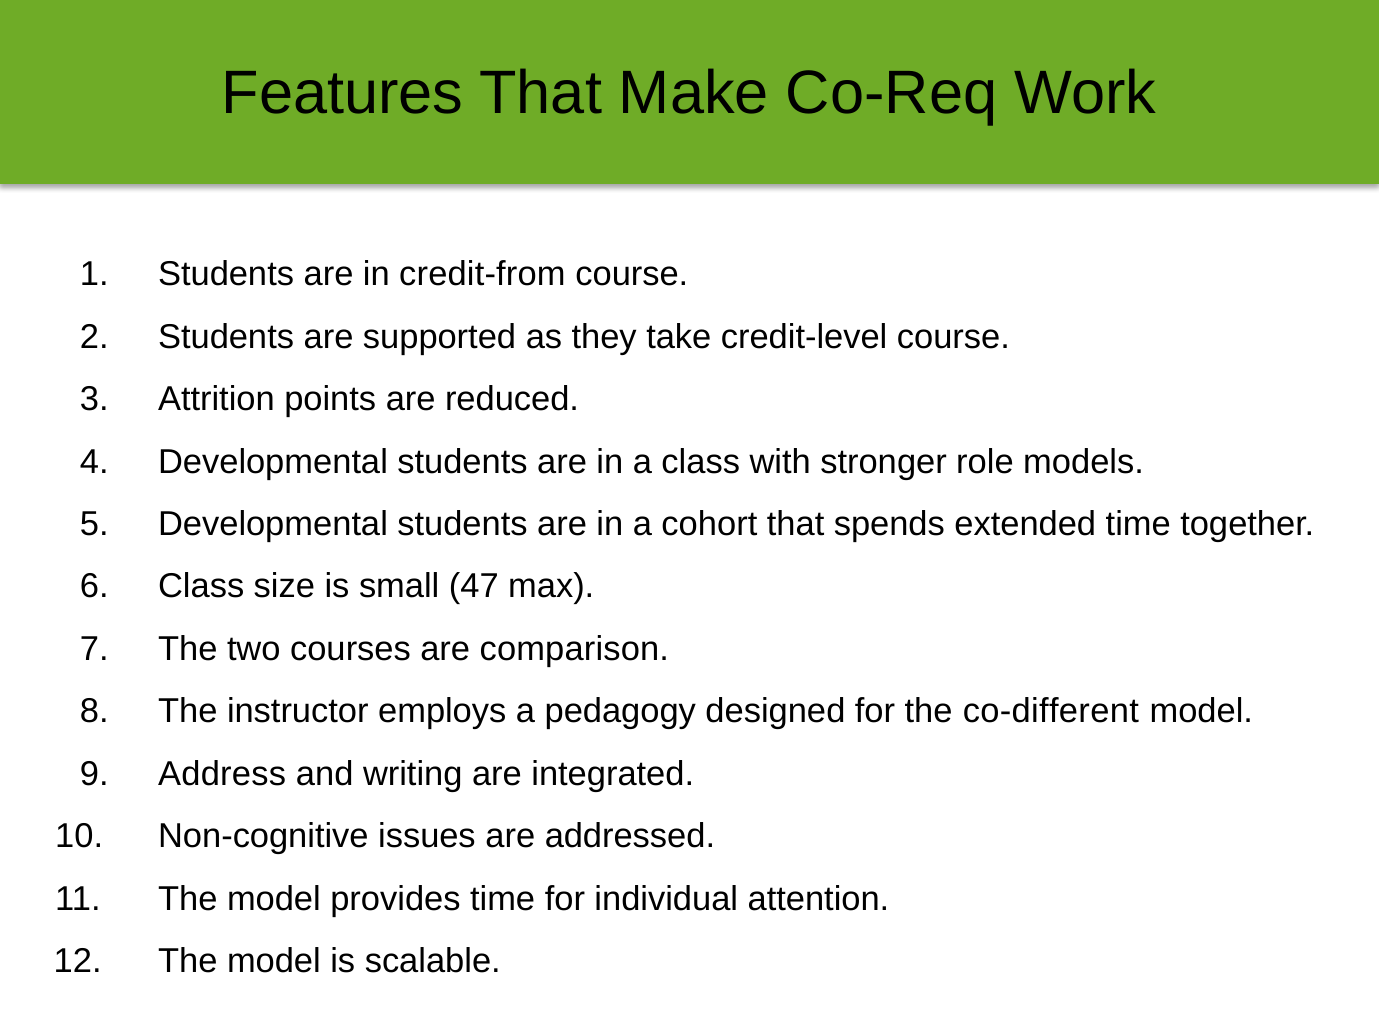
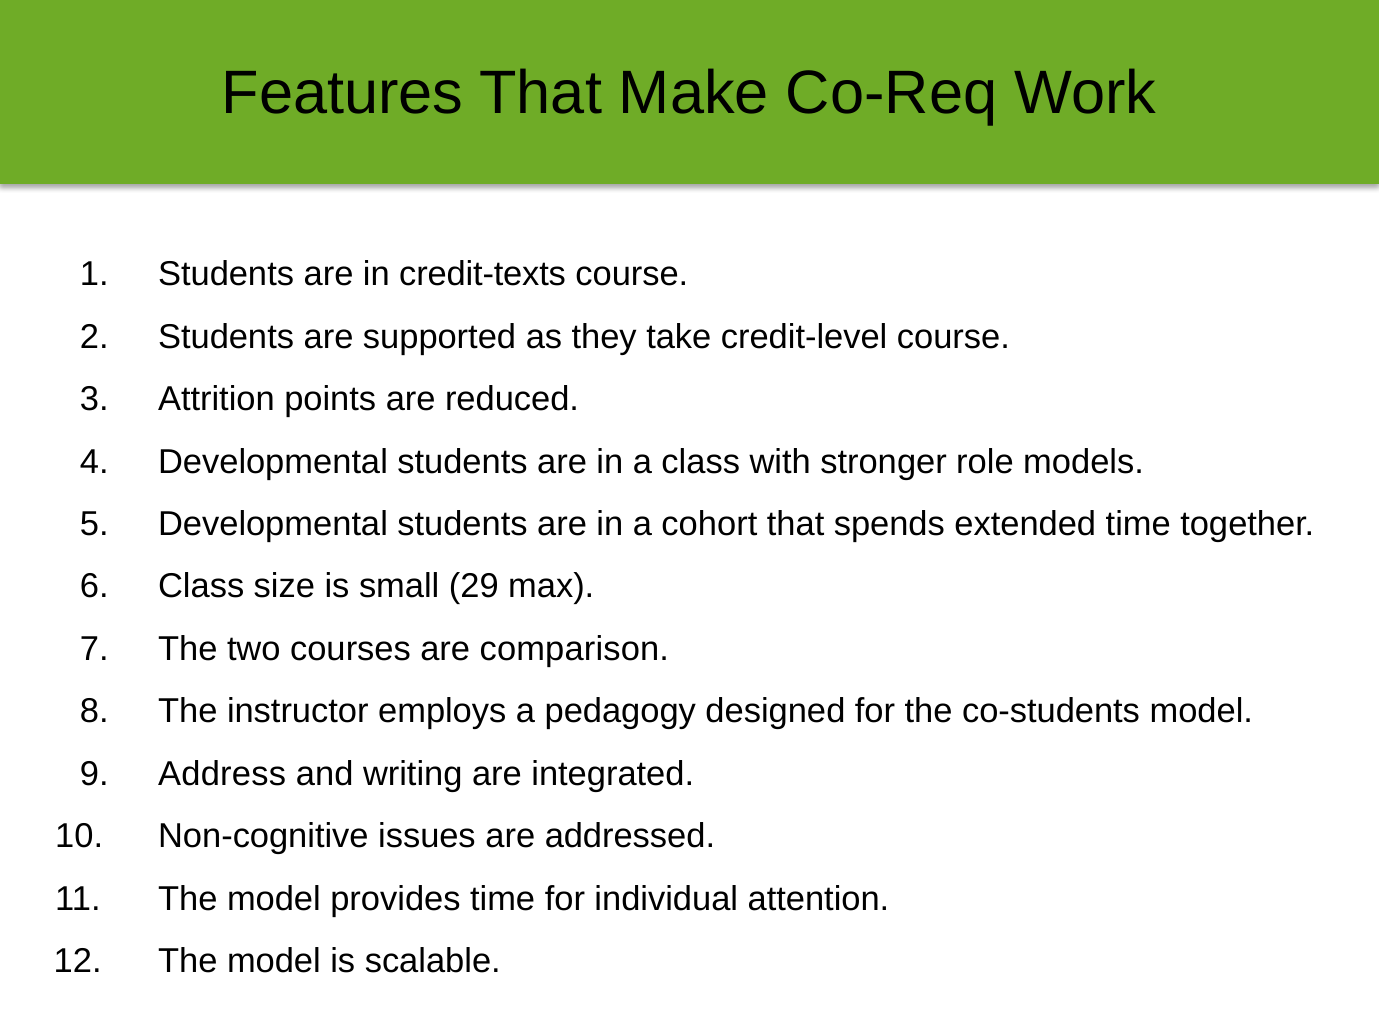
credit-from: credit-from -> credit-texts
47: 47 -> 29
co-different: co-different -> co-students
